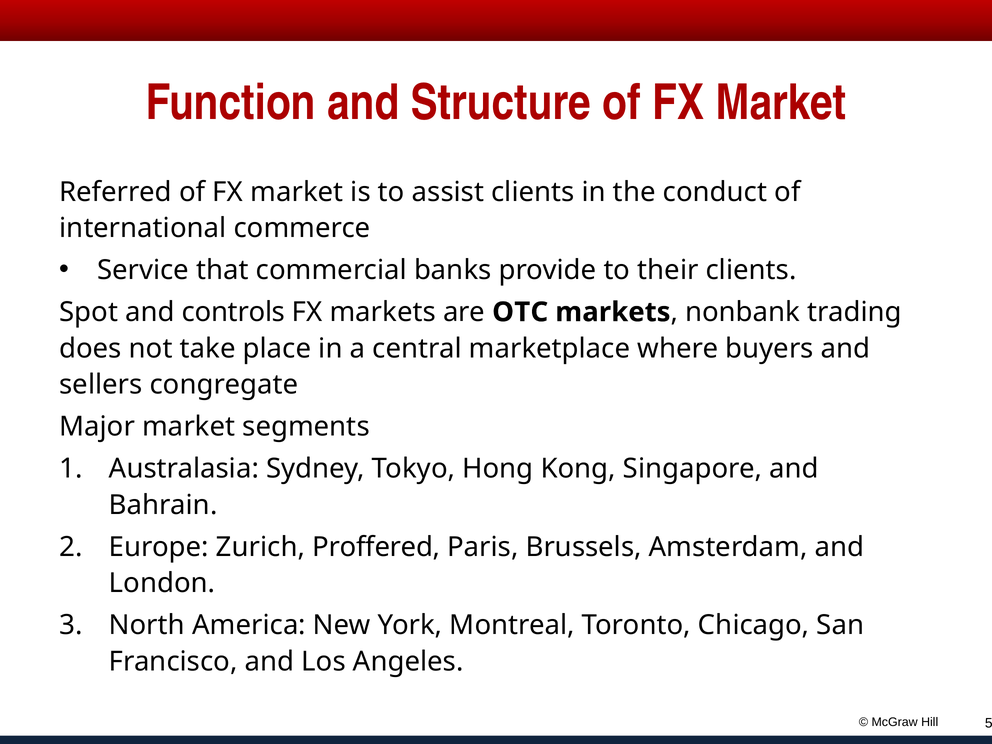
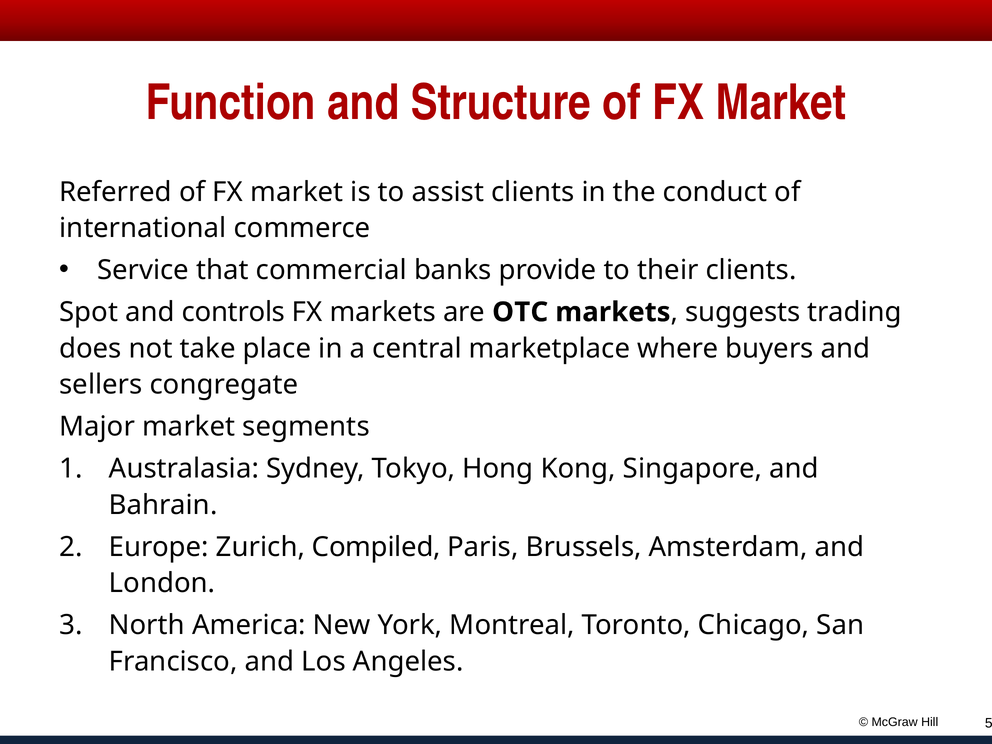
nonbank: nonbank -> suggests
Proffered: Proffered -> Compiled
